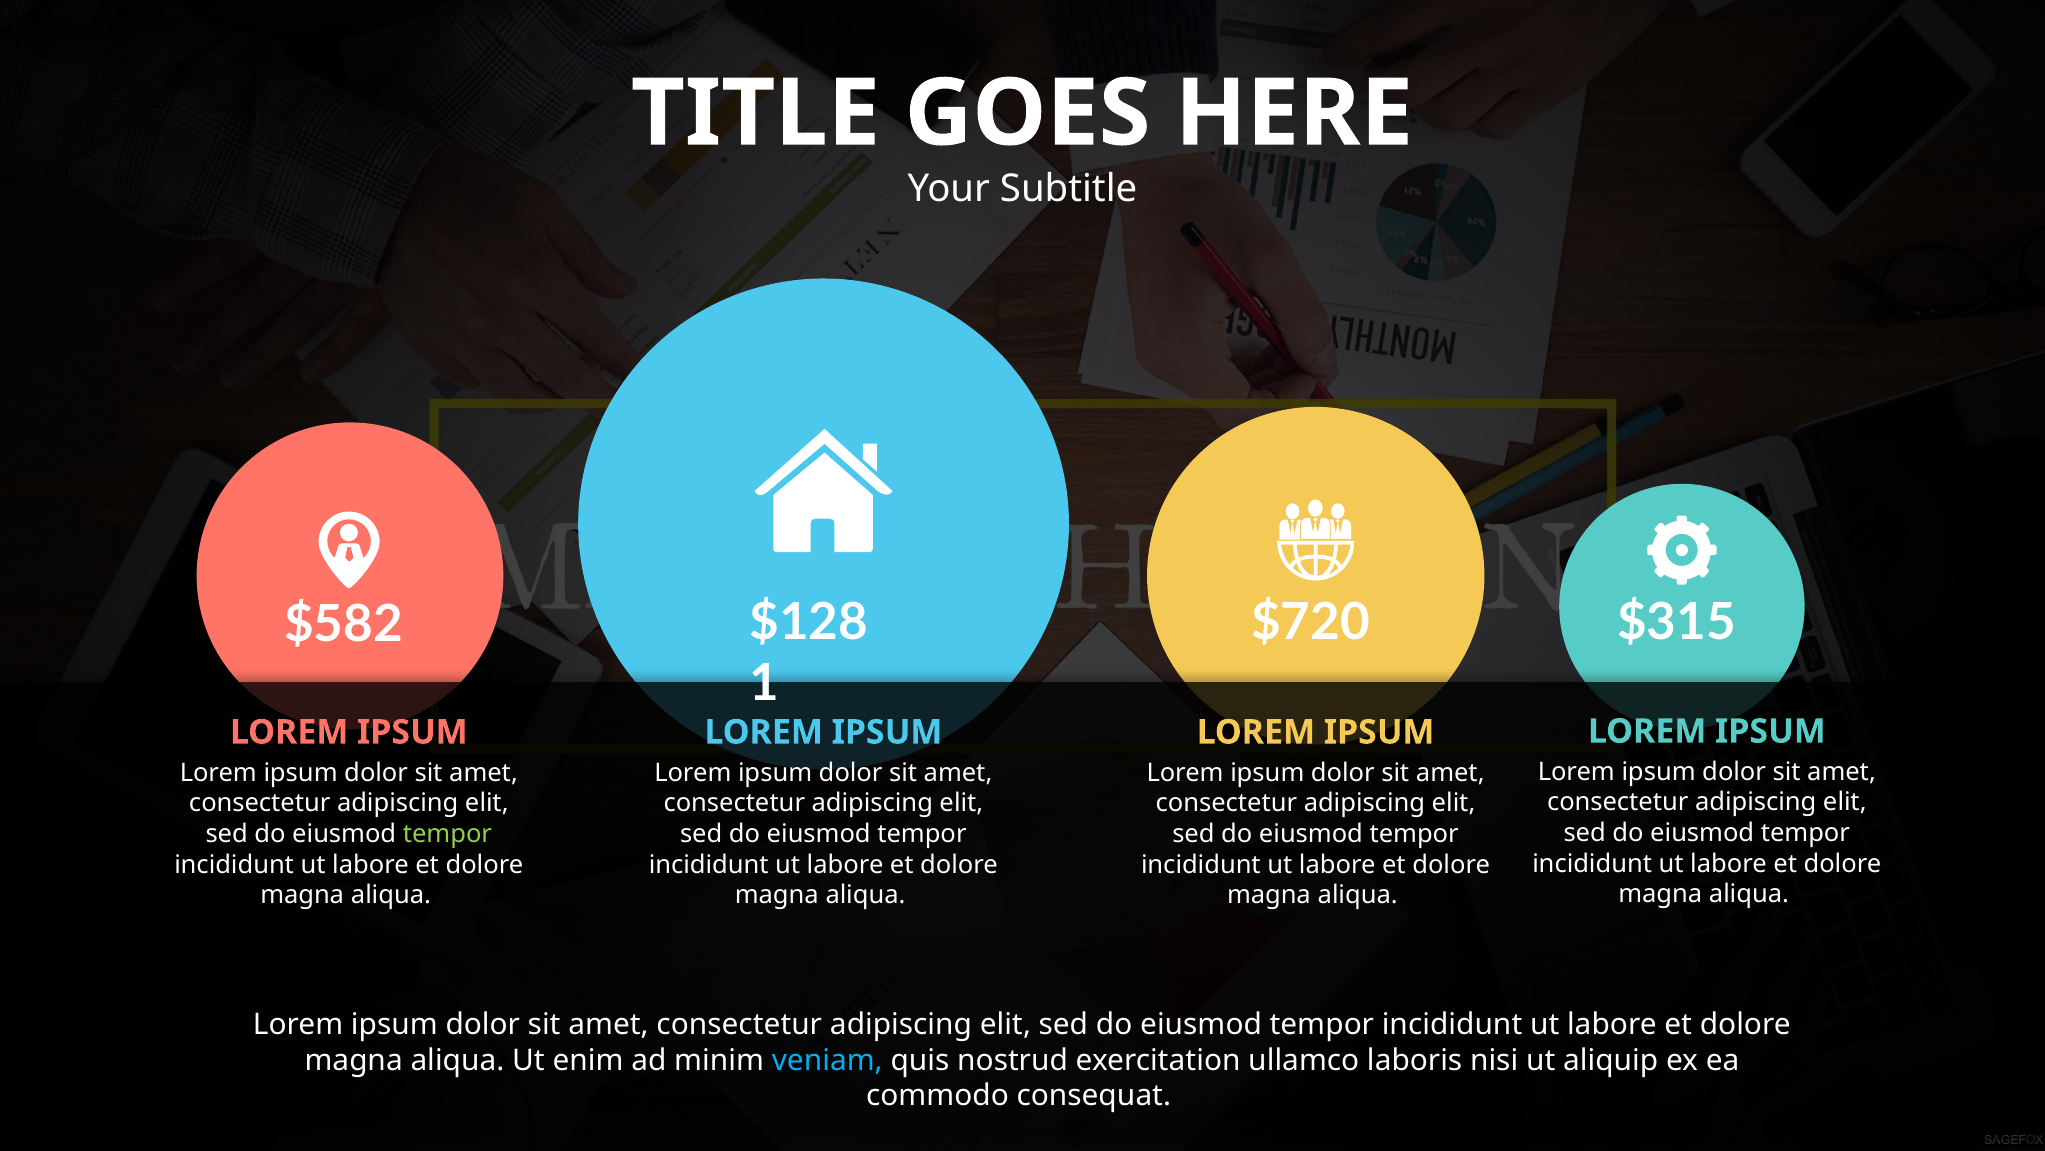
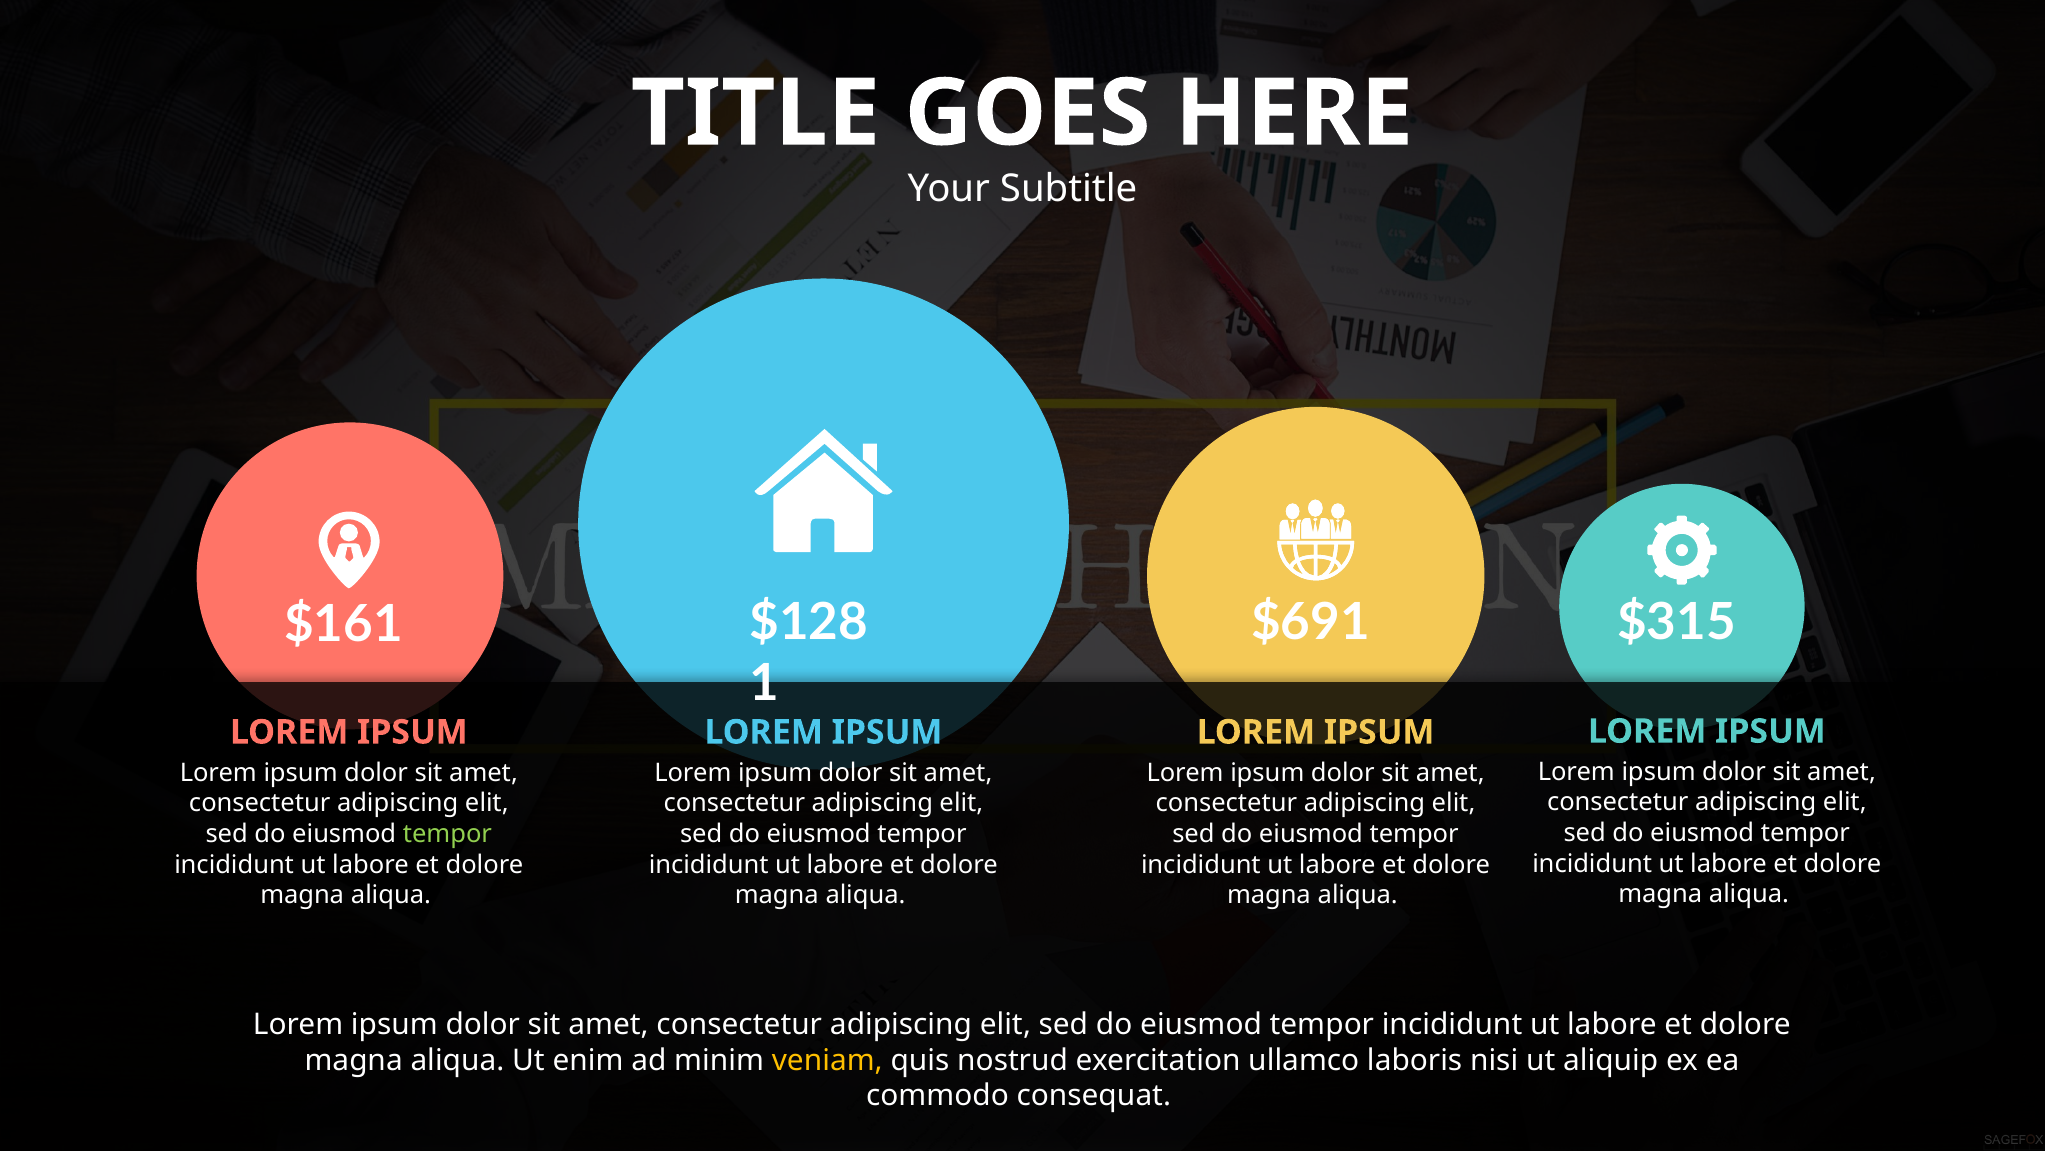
$720: $720 -> $691
$582: $582 -> $161
veniam colour: light blue -> yellow
